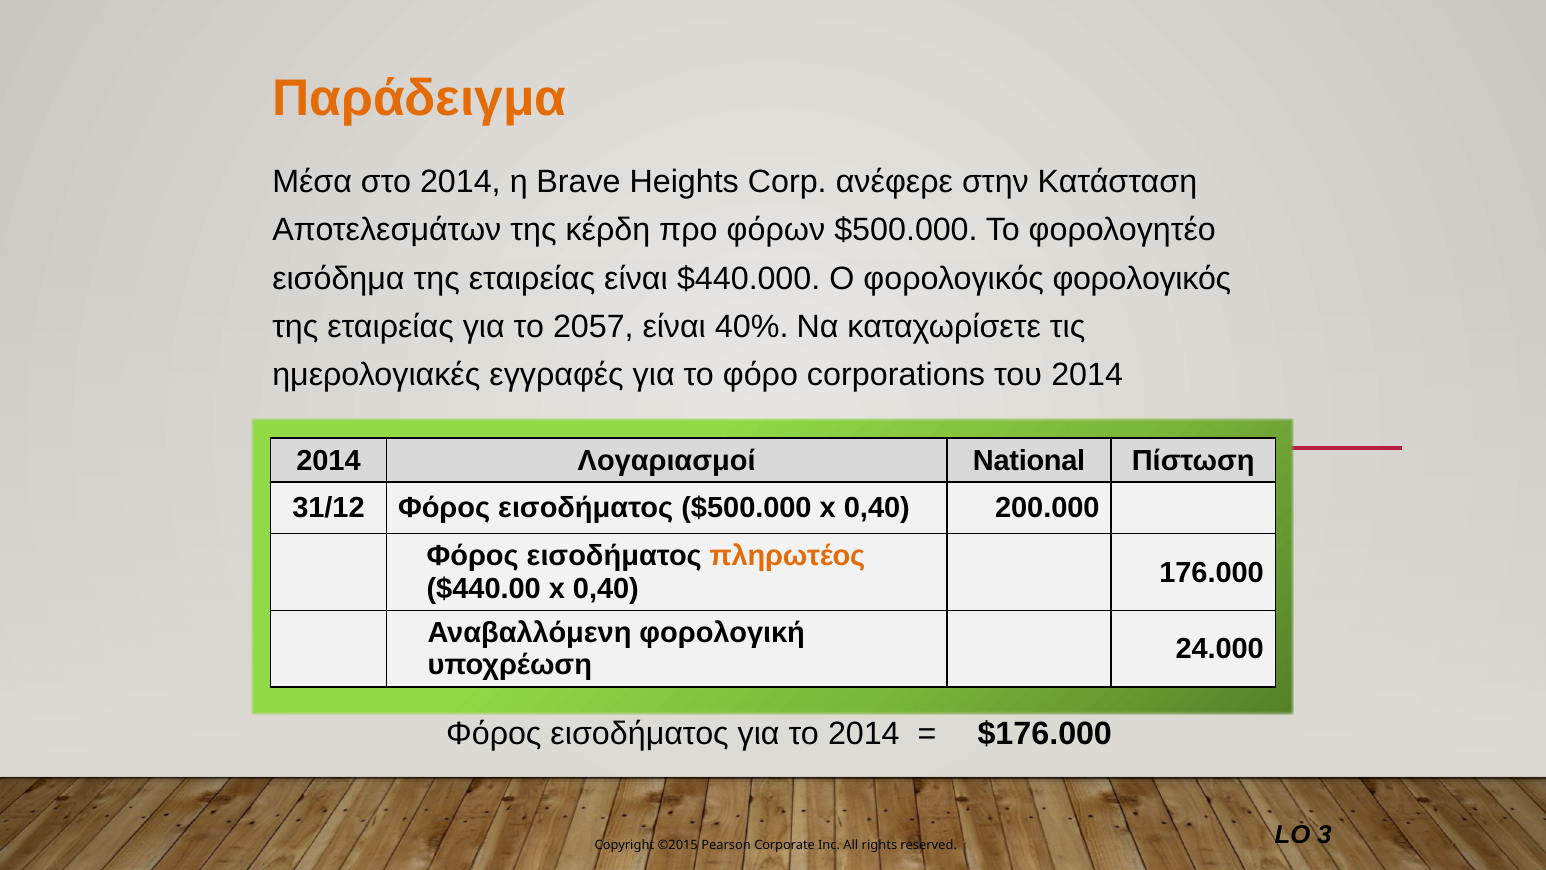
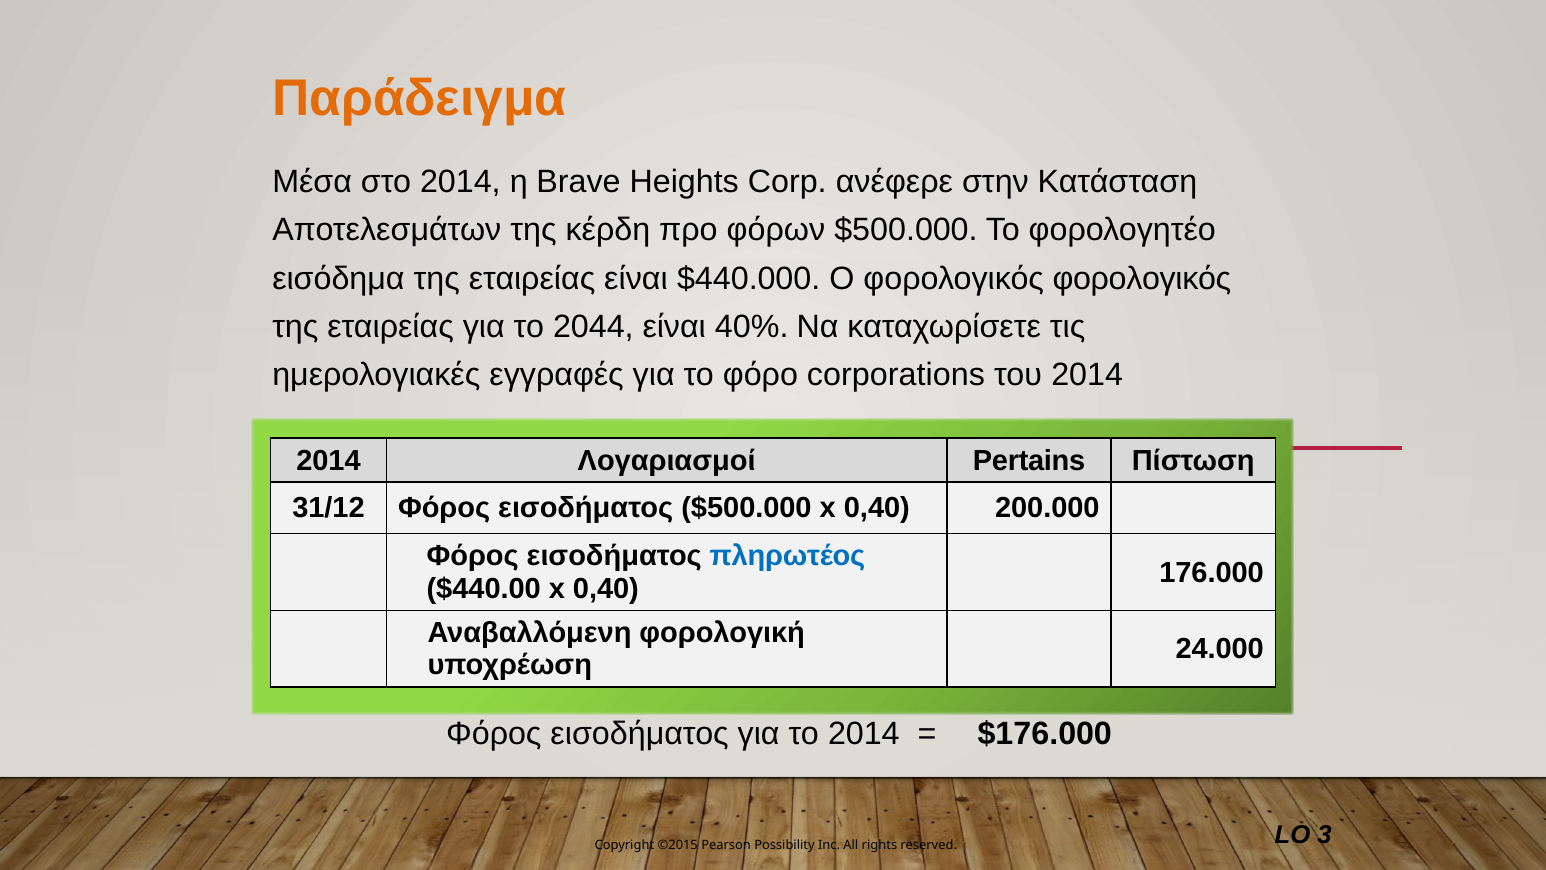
2057: 2057 -> 2044
National: National -> Pertains
πληρωτέος colour: orange -> blue
Corporate: Corporate -> Possibility
